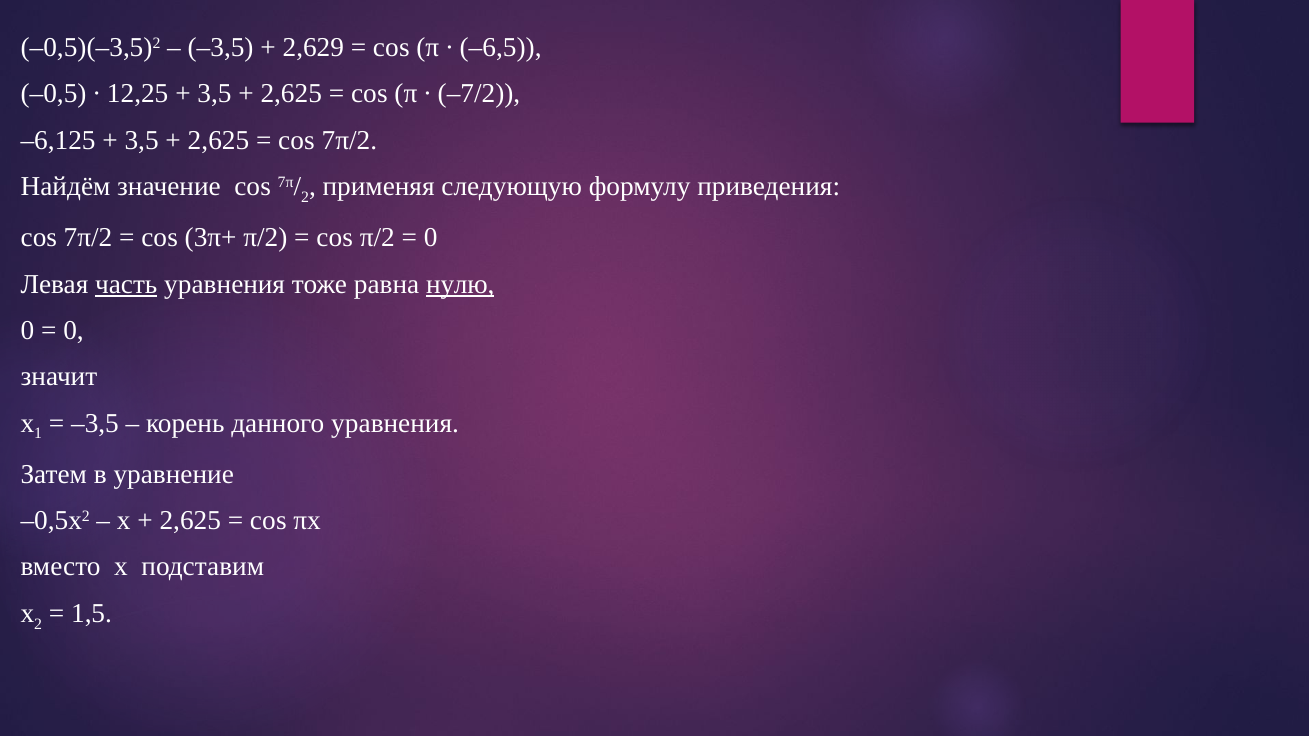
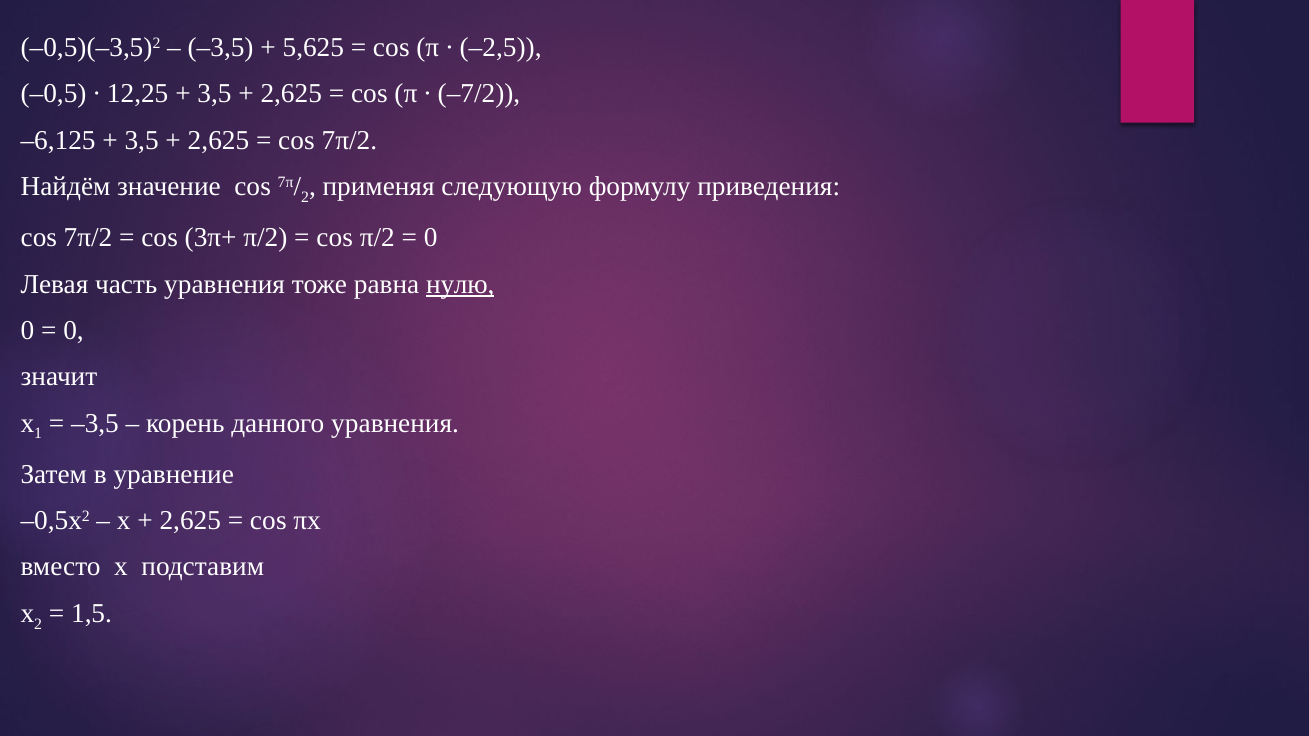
2,629: 2,629 -> 5,625
–6,5: –6,5 -> –2,5
часть underline: present -> none
